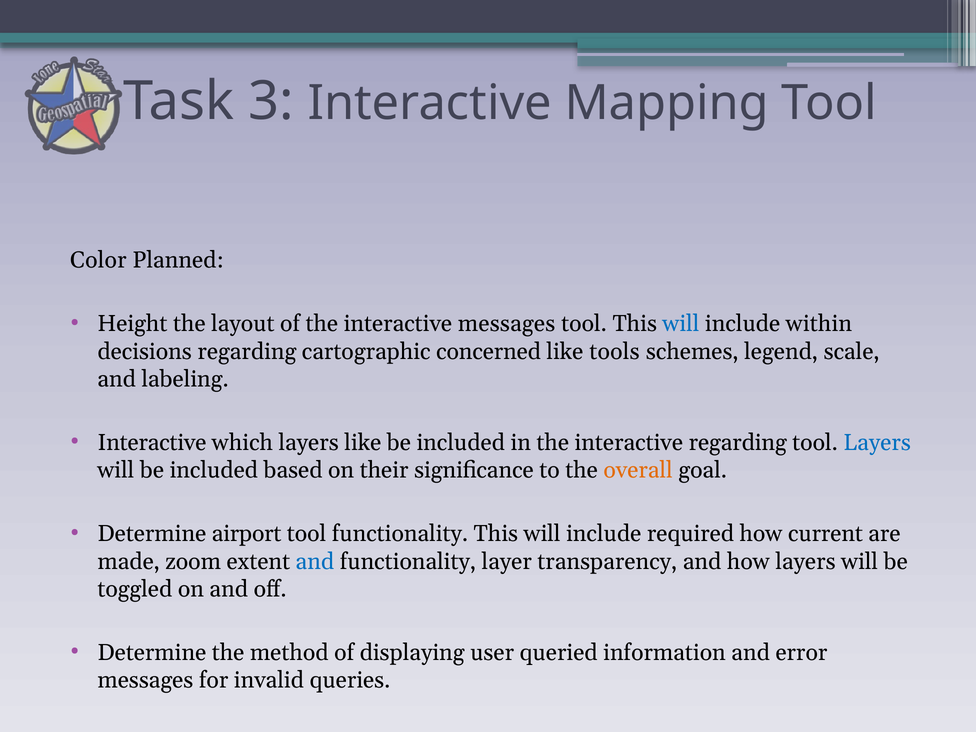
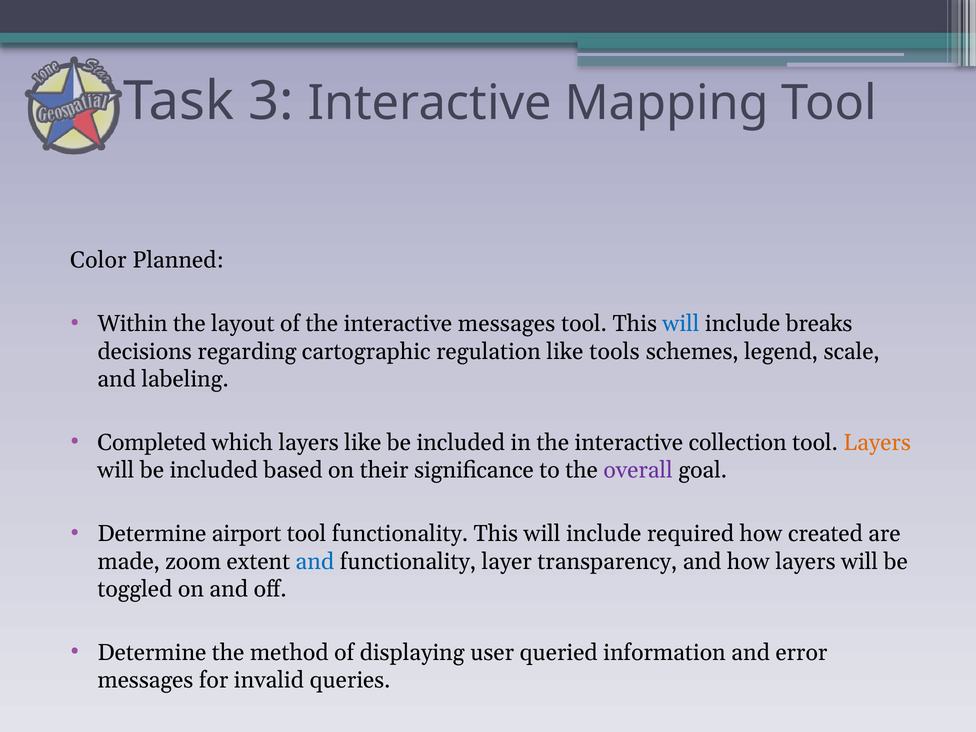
Height: Height -> Within
within: within -> breaks
concerned: concerned -> regulation
Interactive at (152, 443): Interactive -> Completed
interactive regarding: regarding -> collection
Layers at (877, 443) colour: blue -> orange
overall colour: orange -> purple
current: current -> created
